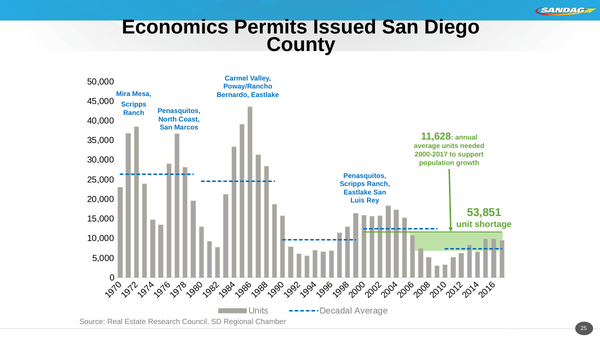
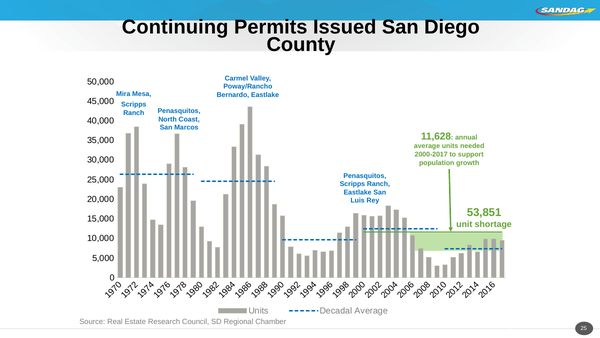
Economics: Economics -> Continuing
